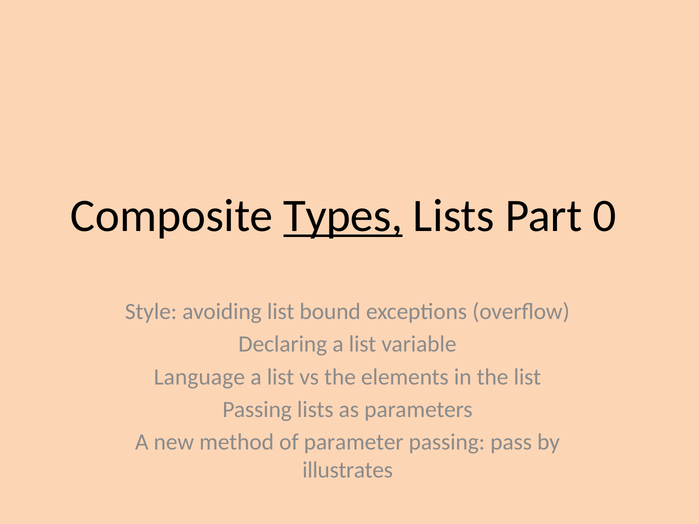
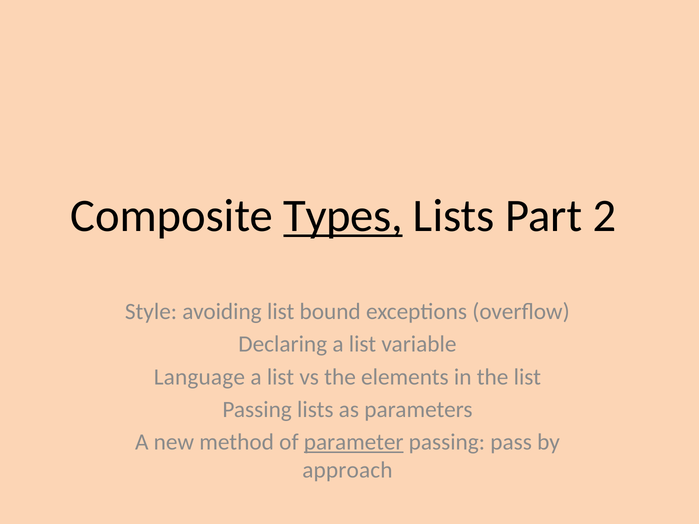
0: 0 -> 2
parameter underline: none -> present
illustrates: illustrates -> approach
